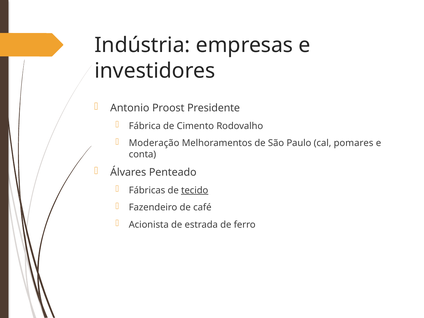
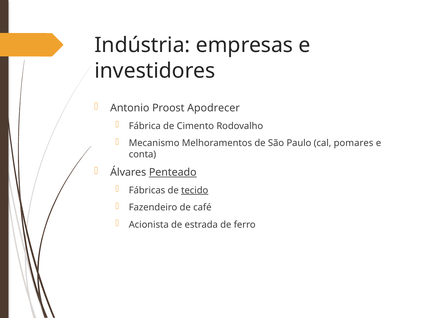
Presidente: Presidente -> Apodrecer
Moderação: Moderação -> Mecanismo
Penteado underline: none -> present
